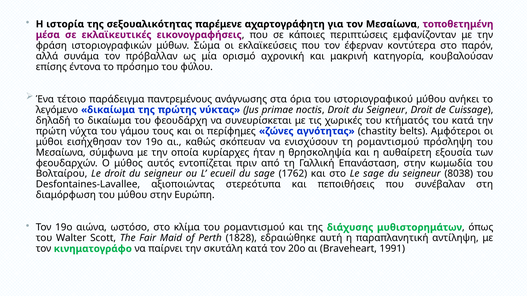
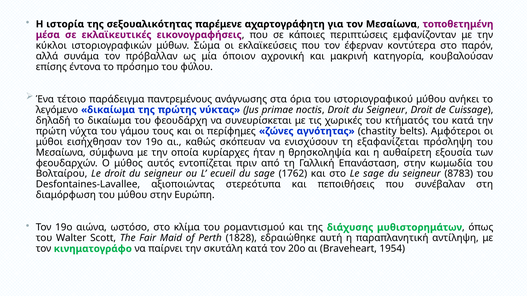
φράση: φράση -> κύκλοι
ορισμό: ορισμό -> όποιον
τη ρομαντισμού: ρομαντισμού -> εξαφανίζεται
8038: 8038 -> 8783
1991: 1991 -> 1954
